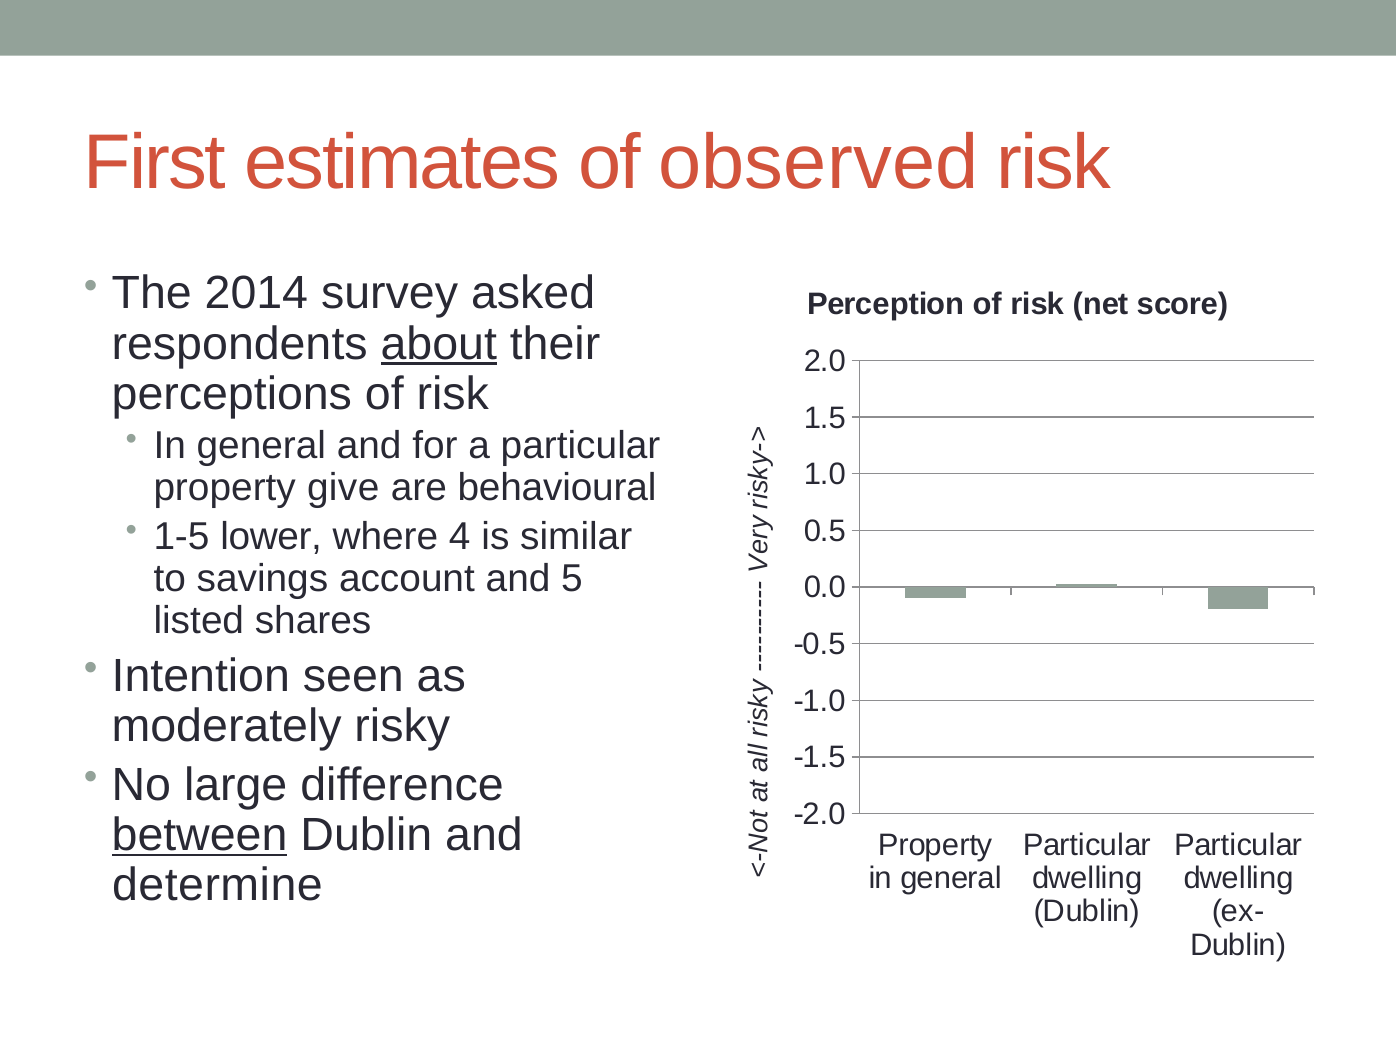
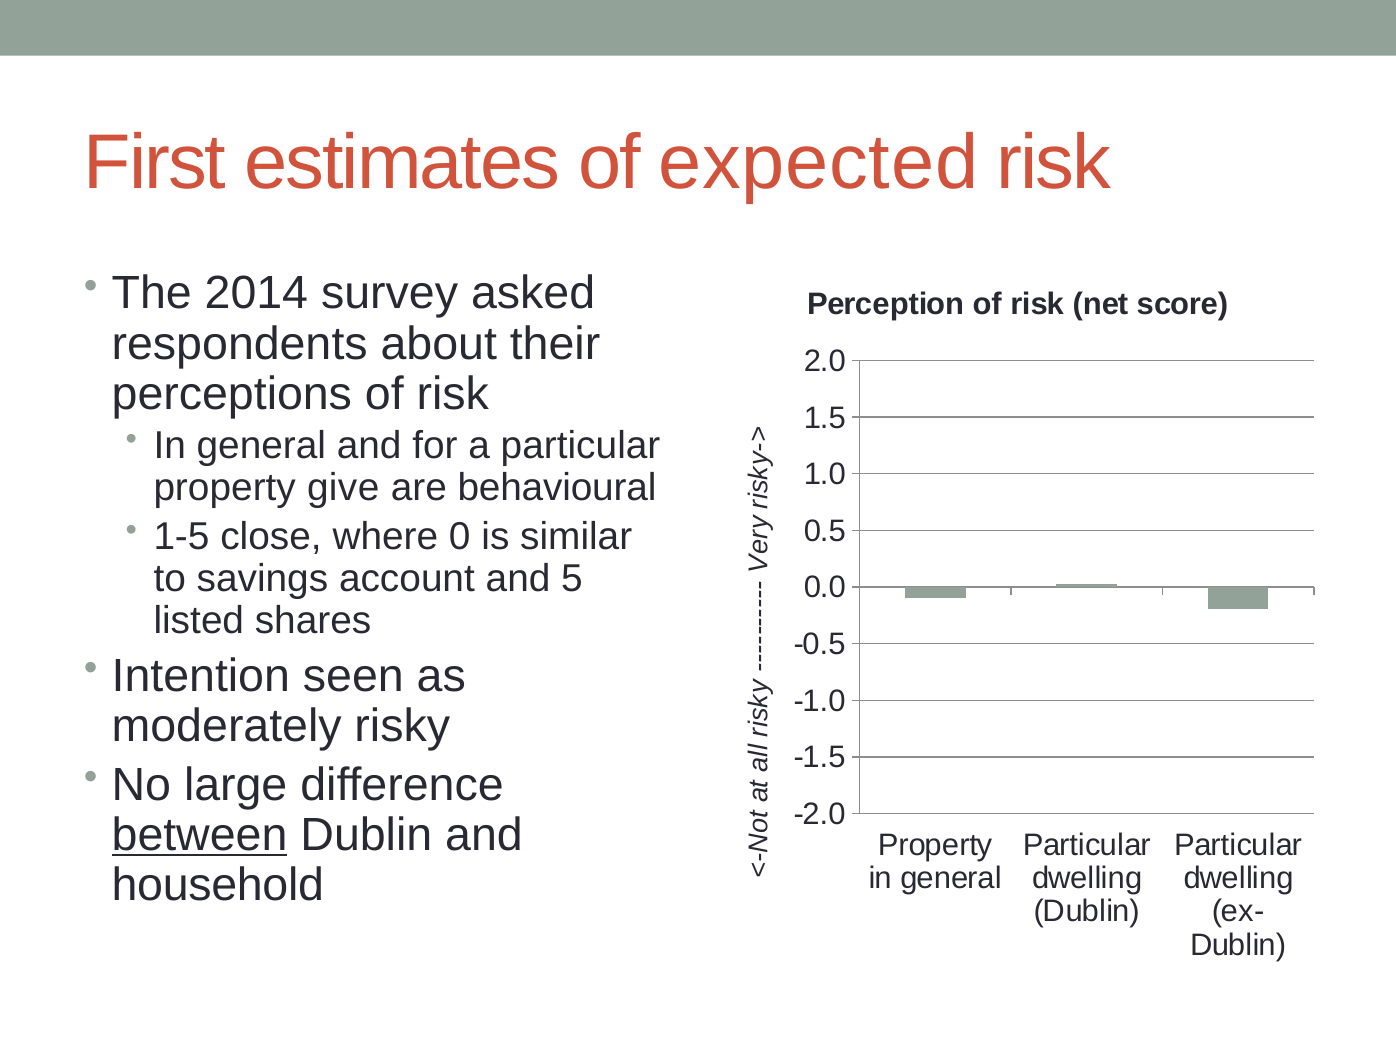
observed: observed -> expected
about underline: present -> none
lower: lower -> close
4: 4 -> 0
determine: determine -> household
